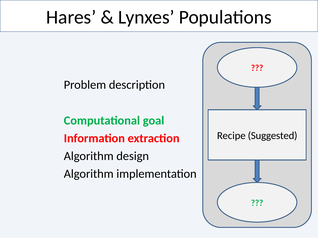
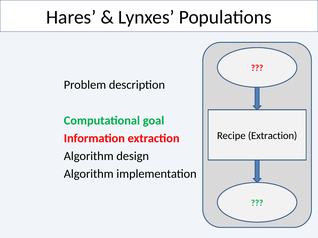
Recipe Suggested: Suggested -> Extraction
